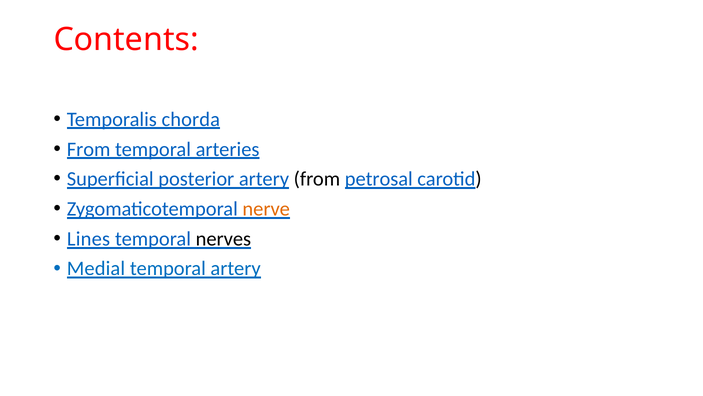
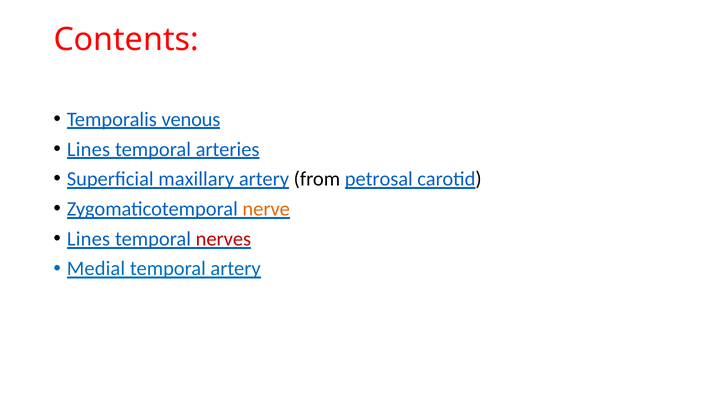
chorda: chorda -> venous
From at (89, 149): From -> Lines
posterior: posterior -> maxillary
nerves colour: black -> red
